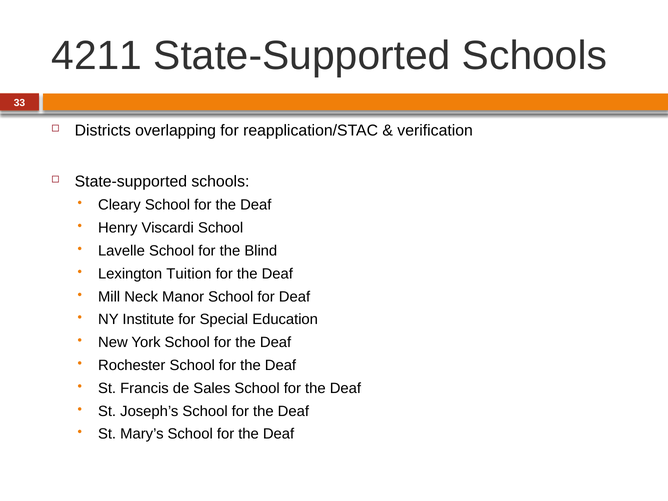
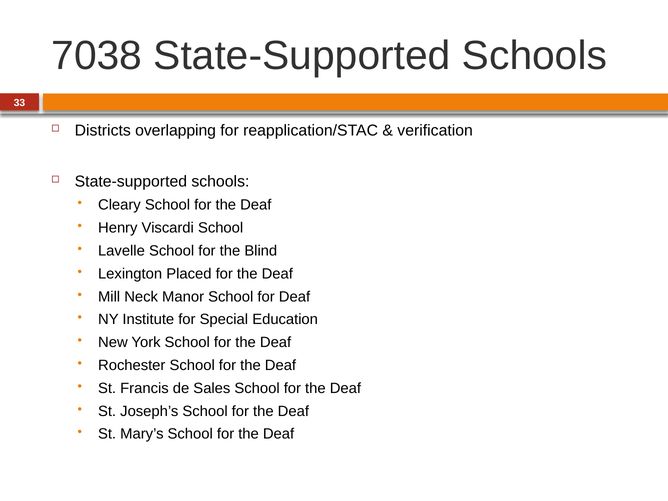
4211: 4211 -> 7038
Tuition: Tuition -> Placed
